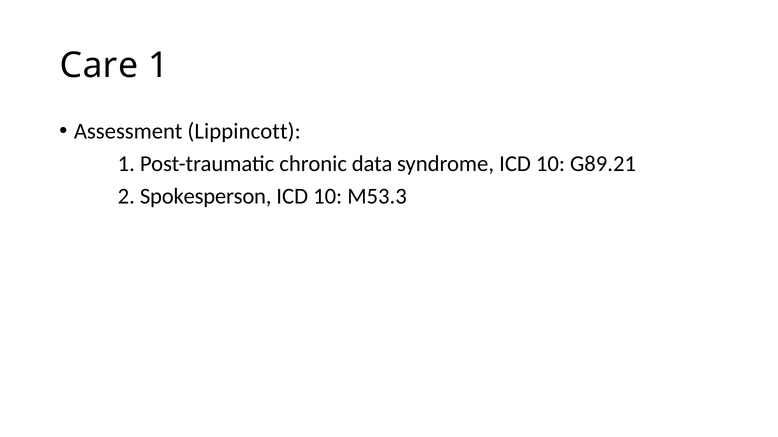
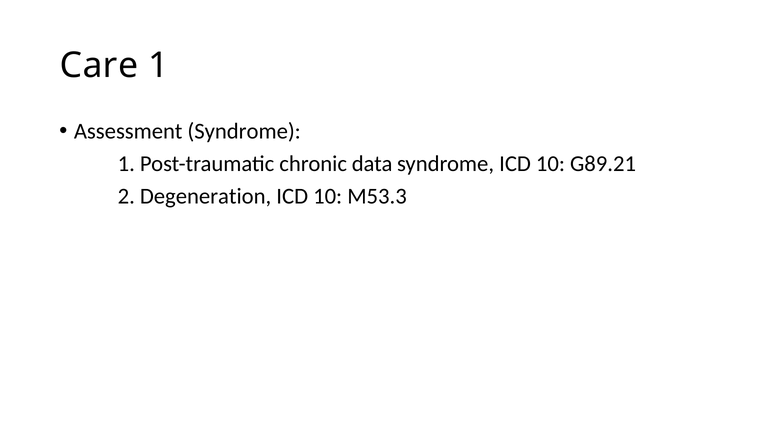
Assessment Lippincott: Lippincott -> Syndrome
Spokesperson: Spokesperson -> Degeneration
